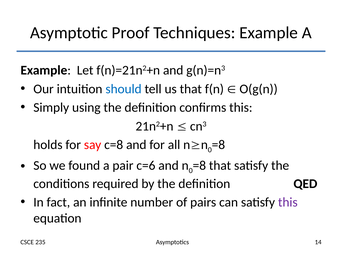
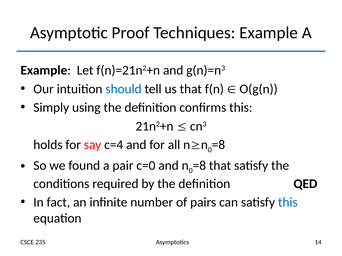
c=8: c=8 -> c=4
c=6: c=6 -> c=0
this at (288, 203) colour: purple -> blue
